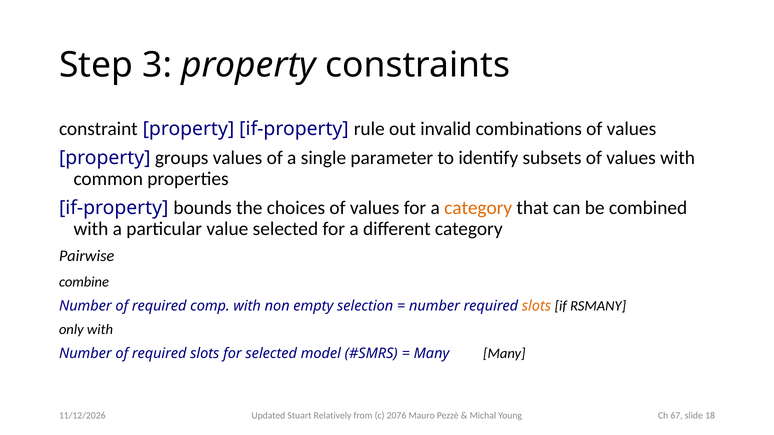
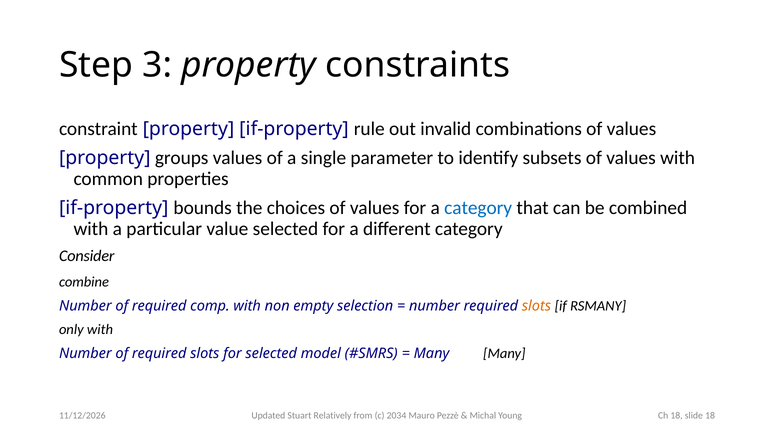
category at (478, 208) colour: orange -> blue
Pairwise: Pairwise -> Consider
2076: 2076 -> 2034
Ch 67: 67 -> 18
